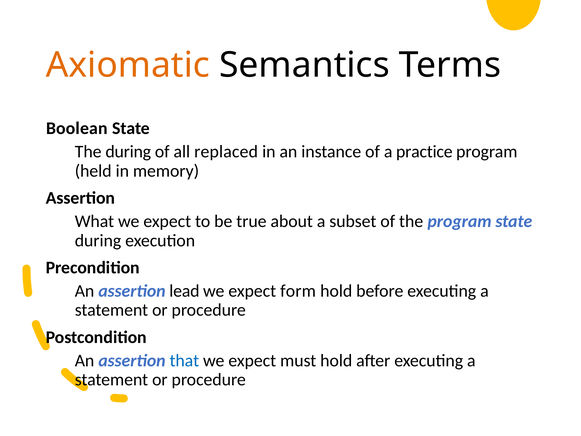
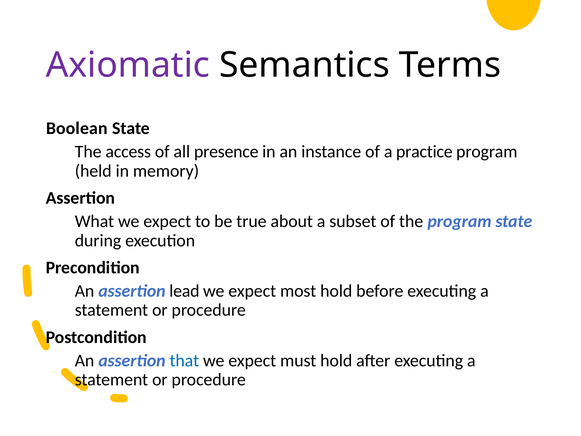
Axiomatic colour: orange -> purple
The during: during -> access
replaced: replaced -> presence
form: form -> most
